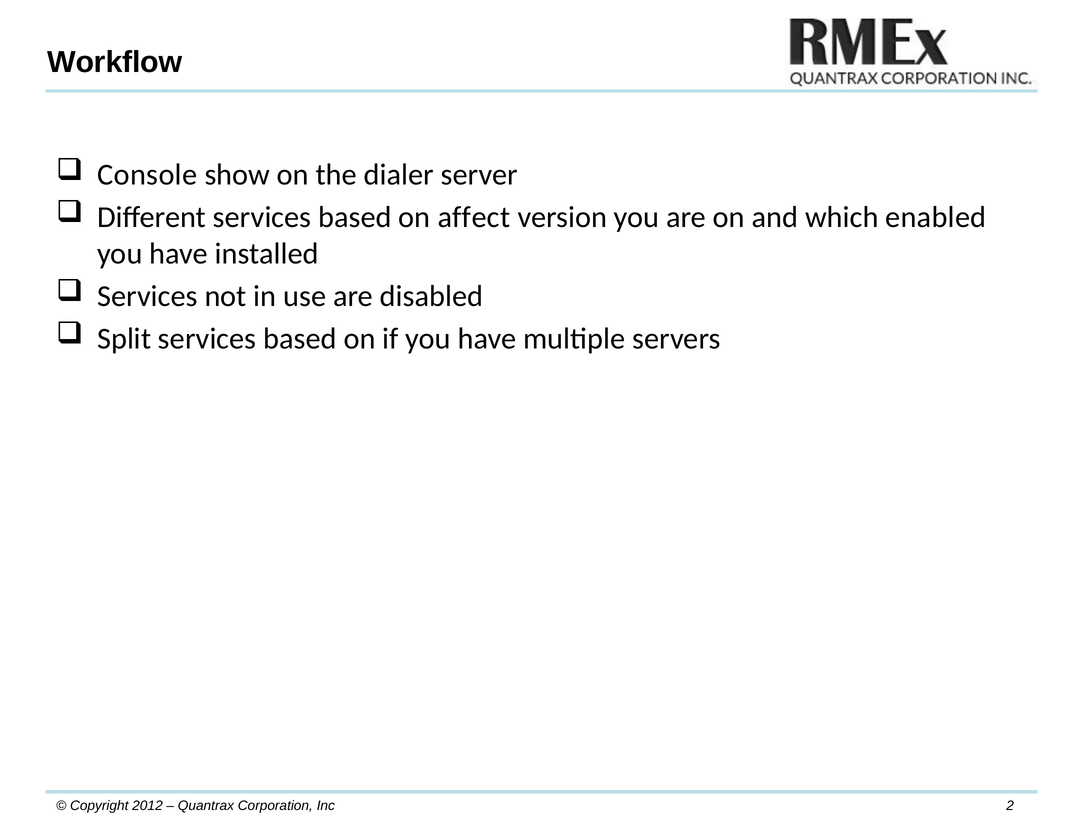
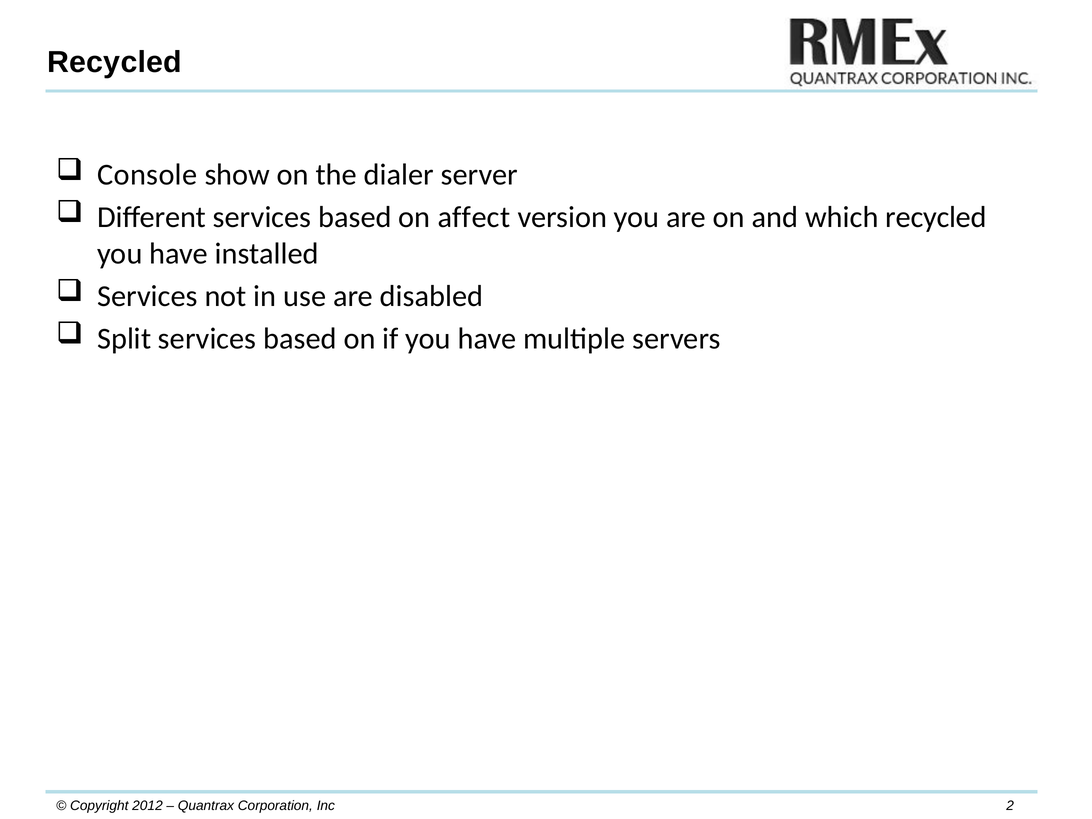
Workflow at (115, 62): Workflow -> Recycled
which enabled: enabled -> recycled
